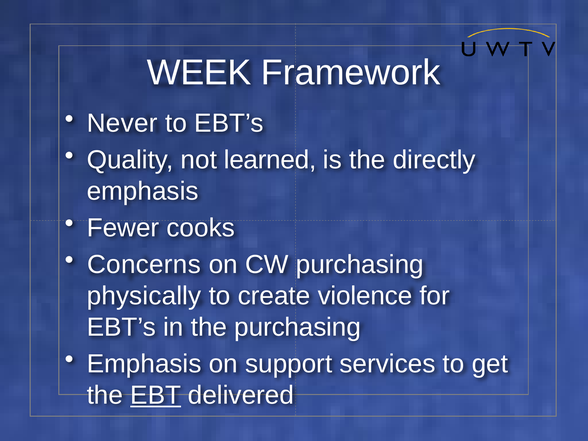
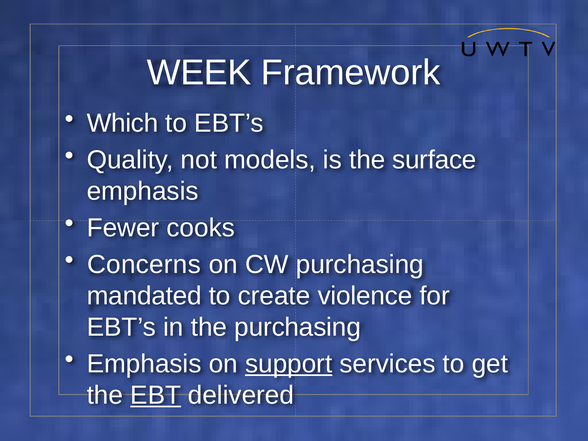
Never: Never -> Which
learned: learned -> models
directly: directly -> surface
physically: physically -> mandated
support underline: none -> present
